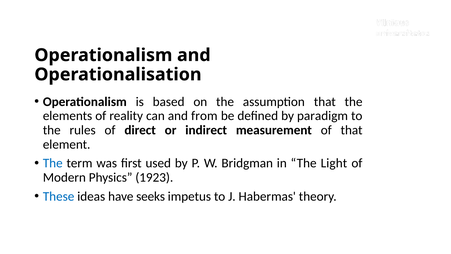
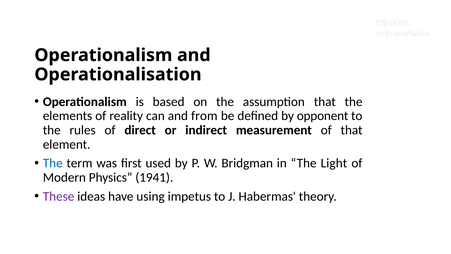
paradigm: paradigm -> opponent
1923: 1923 -> 1941
These colour: blue -> purple
seeks: seeks -> using
